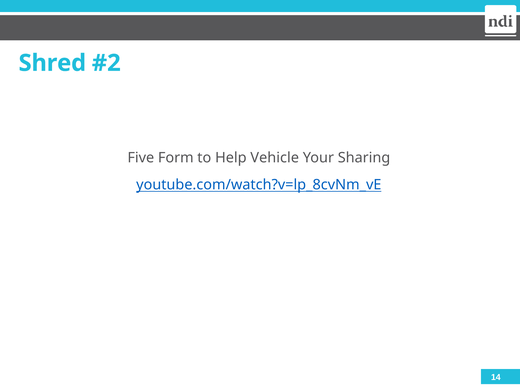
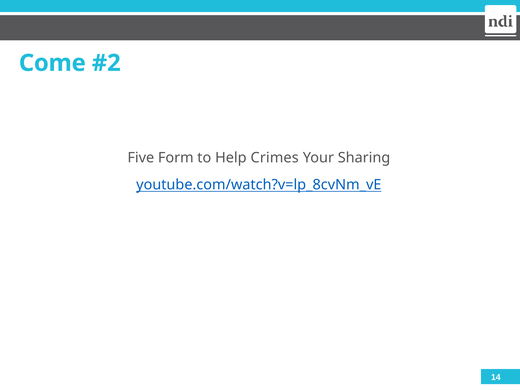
Shred: Shred -> Come
Vehicle: Vehicle -> Crimes
